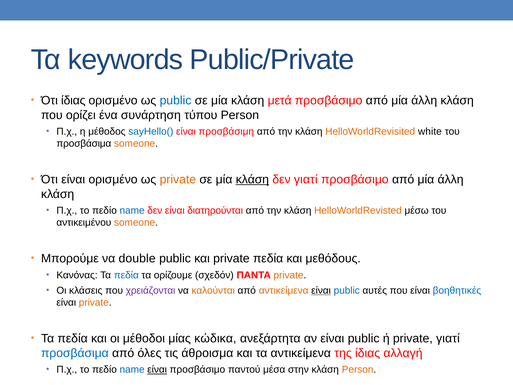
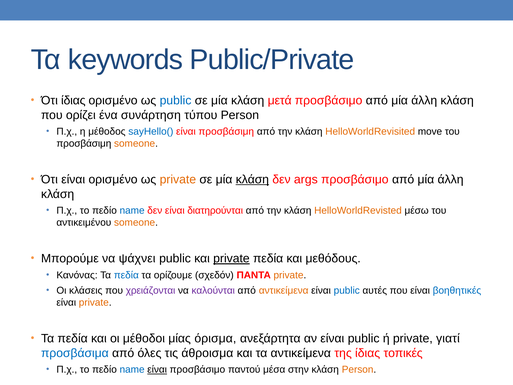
white: white -> move
προσβάσιμα at (84, 143): προσβάσιμα -> προσβάσιμη
δεν γιατί: γιατί -> args
double: double -> ψάχνει
private at (231, 258) underline: none -> present
καλούνται colour: orange -> purple
είναι at (321, 290) underline: present -> none
κώδικα: κώδικα -> όρισμα
αλλαγή: αλλαγή -> τοπικές
